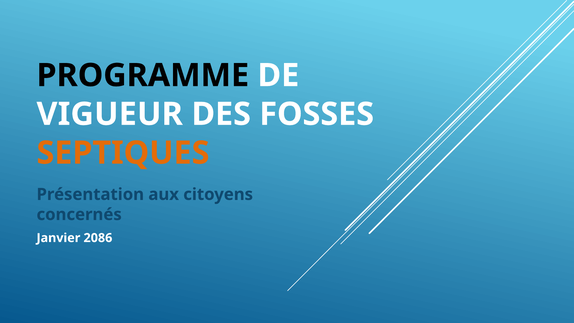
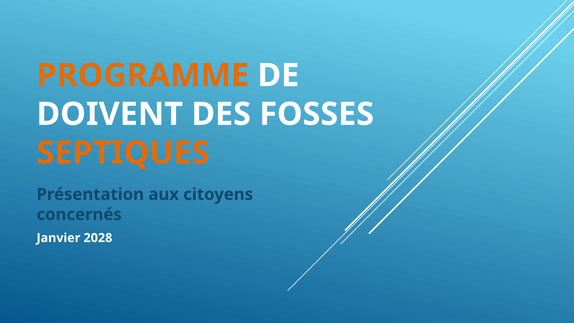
PROGRAMME colour: black -> orange
VIGUEUR: VIGUEUR -> DOIVENT
2086: 2086 -> 2028
